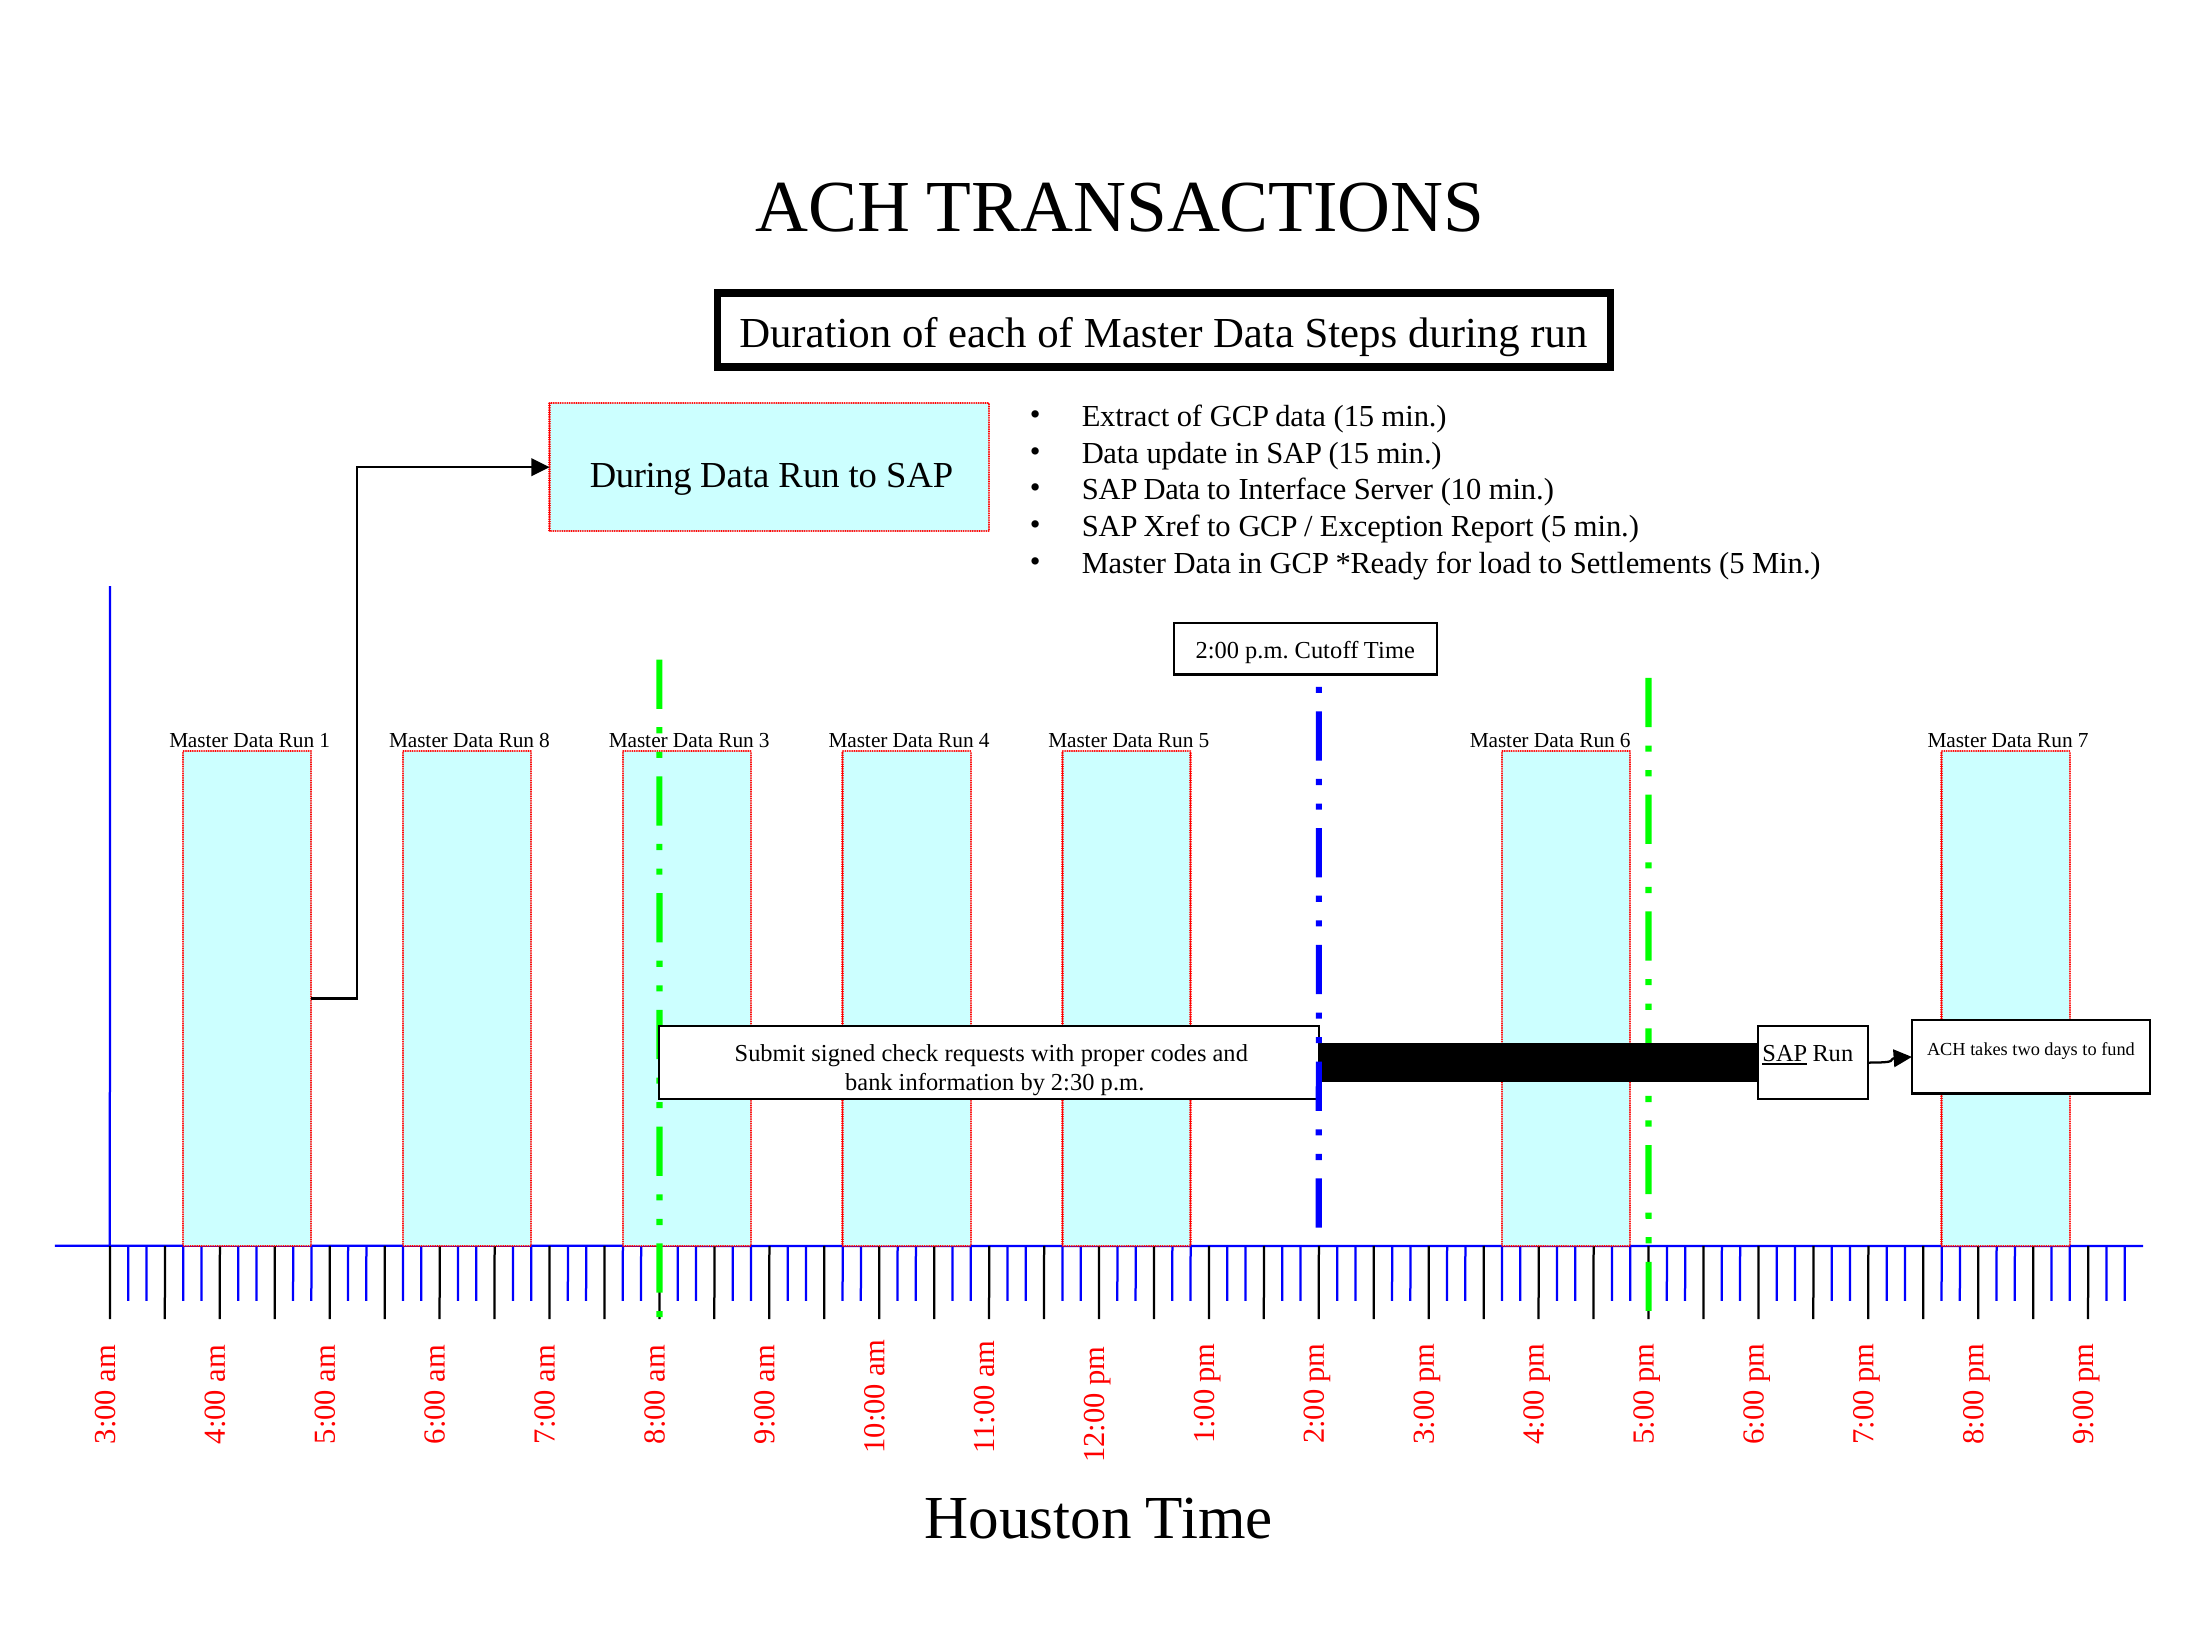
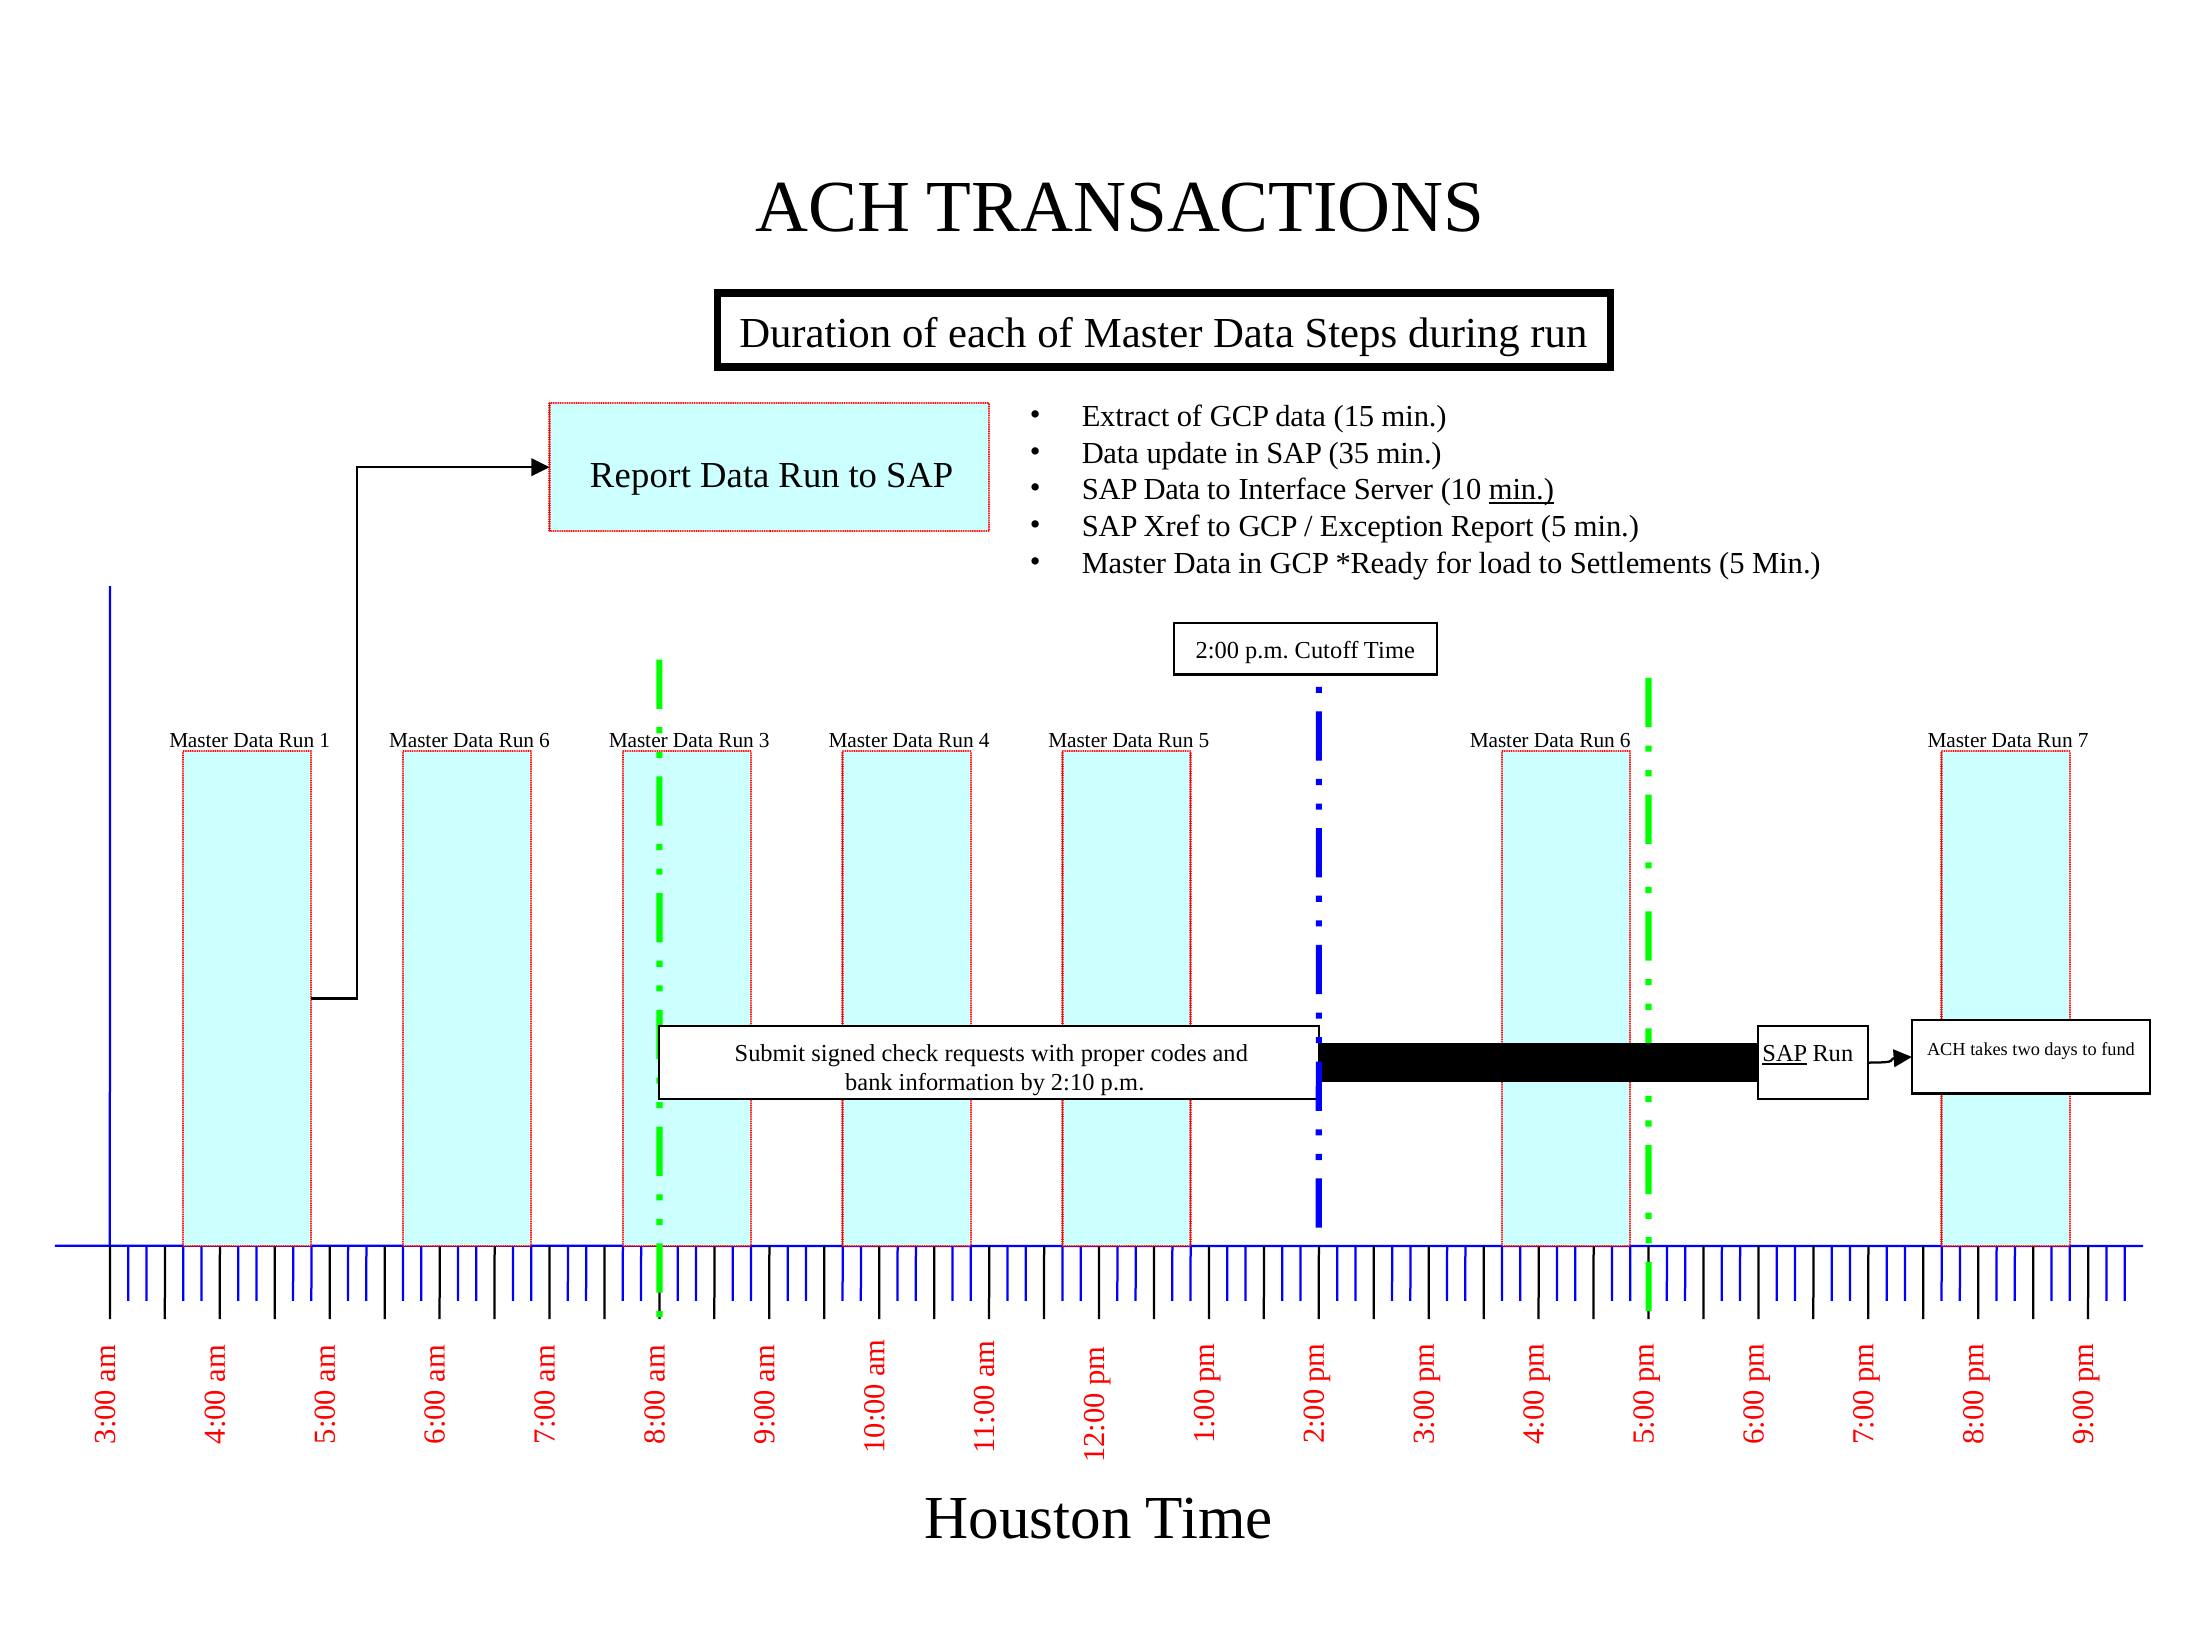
SAP 15: 15 -> 35
During at (641, 475): During -> Report
min at (1521, 490) underline: none -> present
8 at (545, 740): 8 -> 6
2:30: 2:30 -> 2:10
